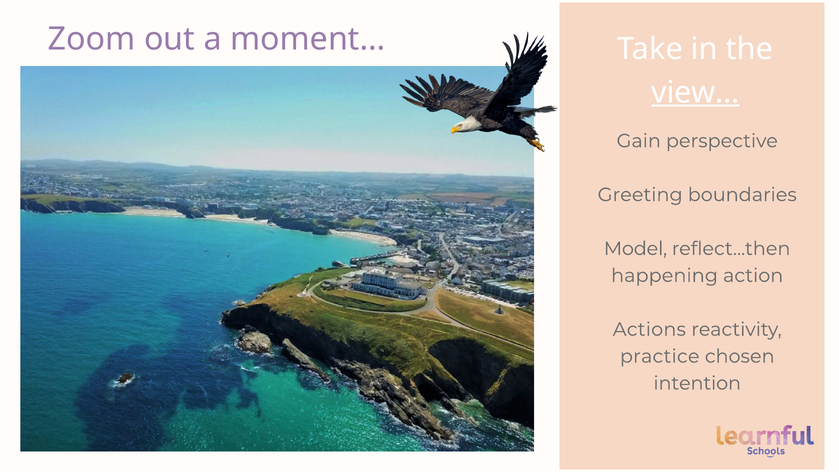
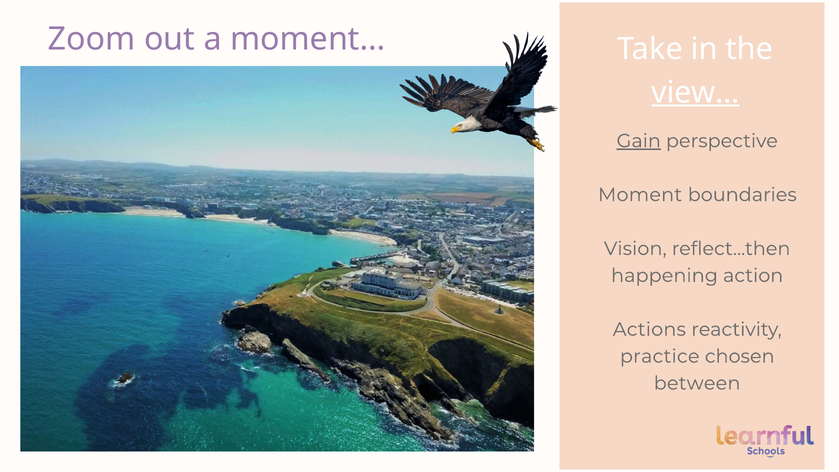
Gain underline: none -> present
Greeting at (640, 195): Greeting -> Moment
Model: Model -> Vision
intention: intention -> between
